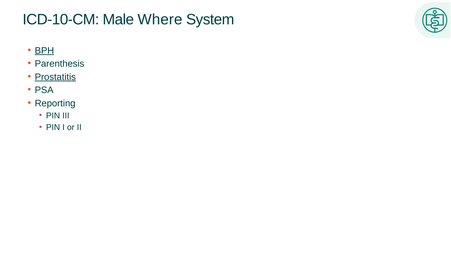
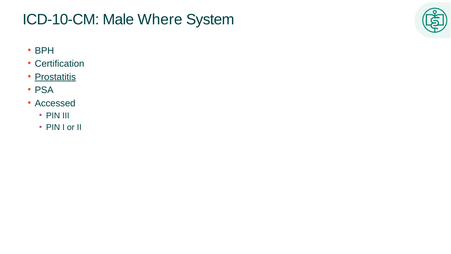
BPH underline: present -> none
Parenthesis: Parenthesis -> Certification
Reporting: Reporting -> Accessed
